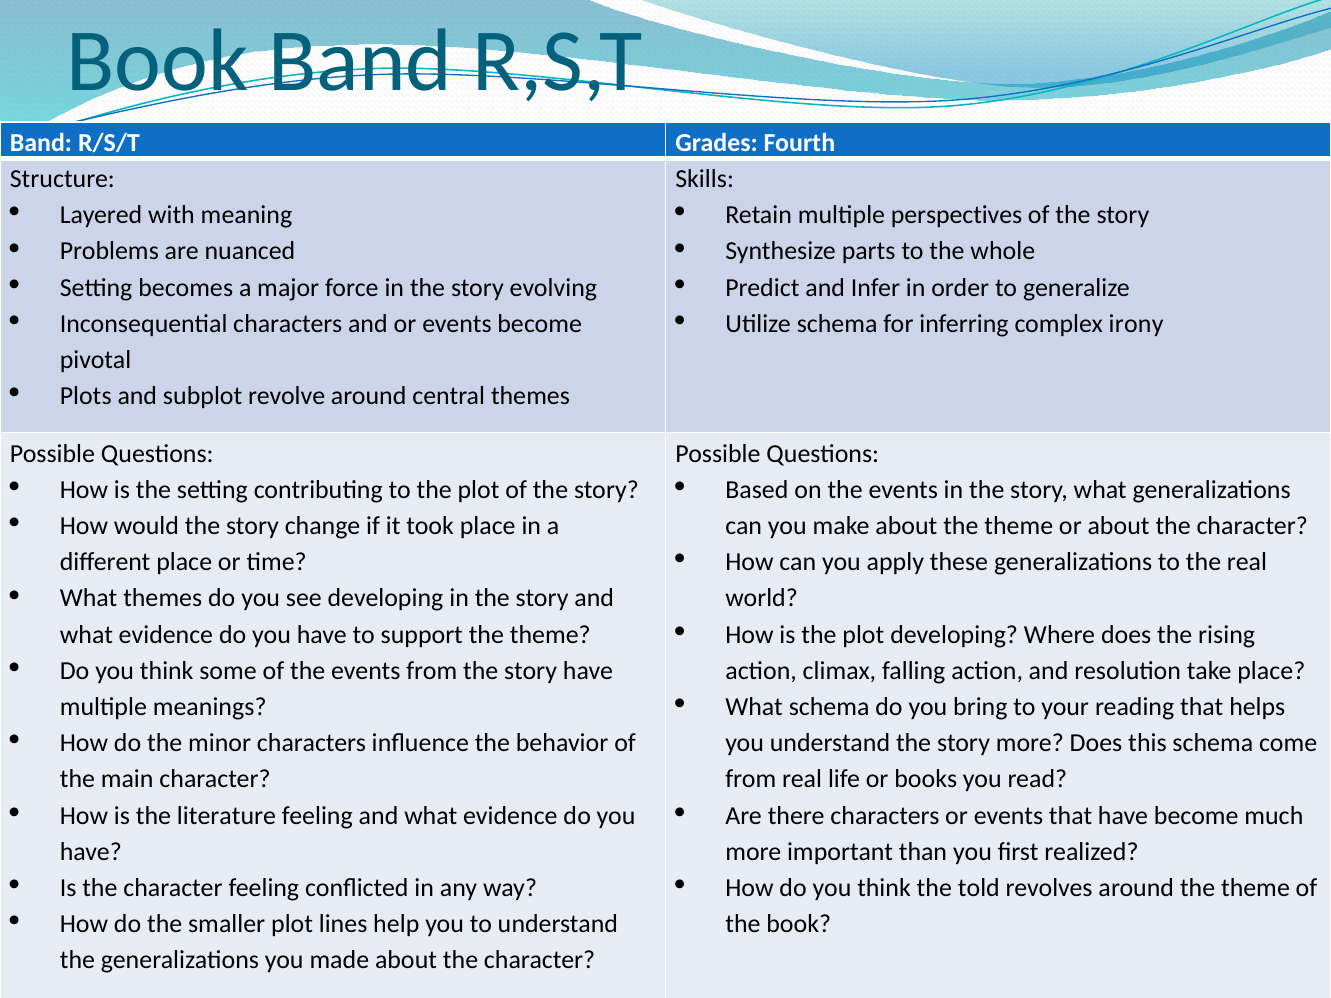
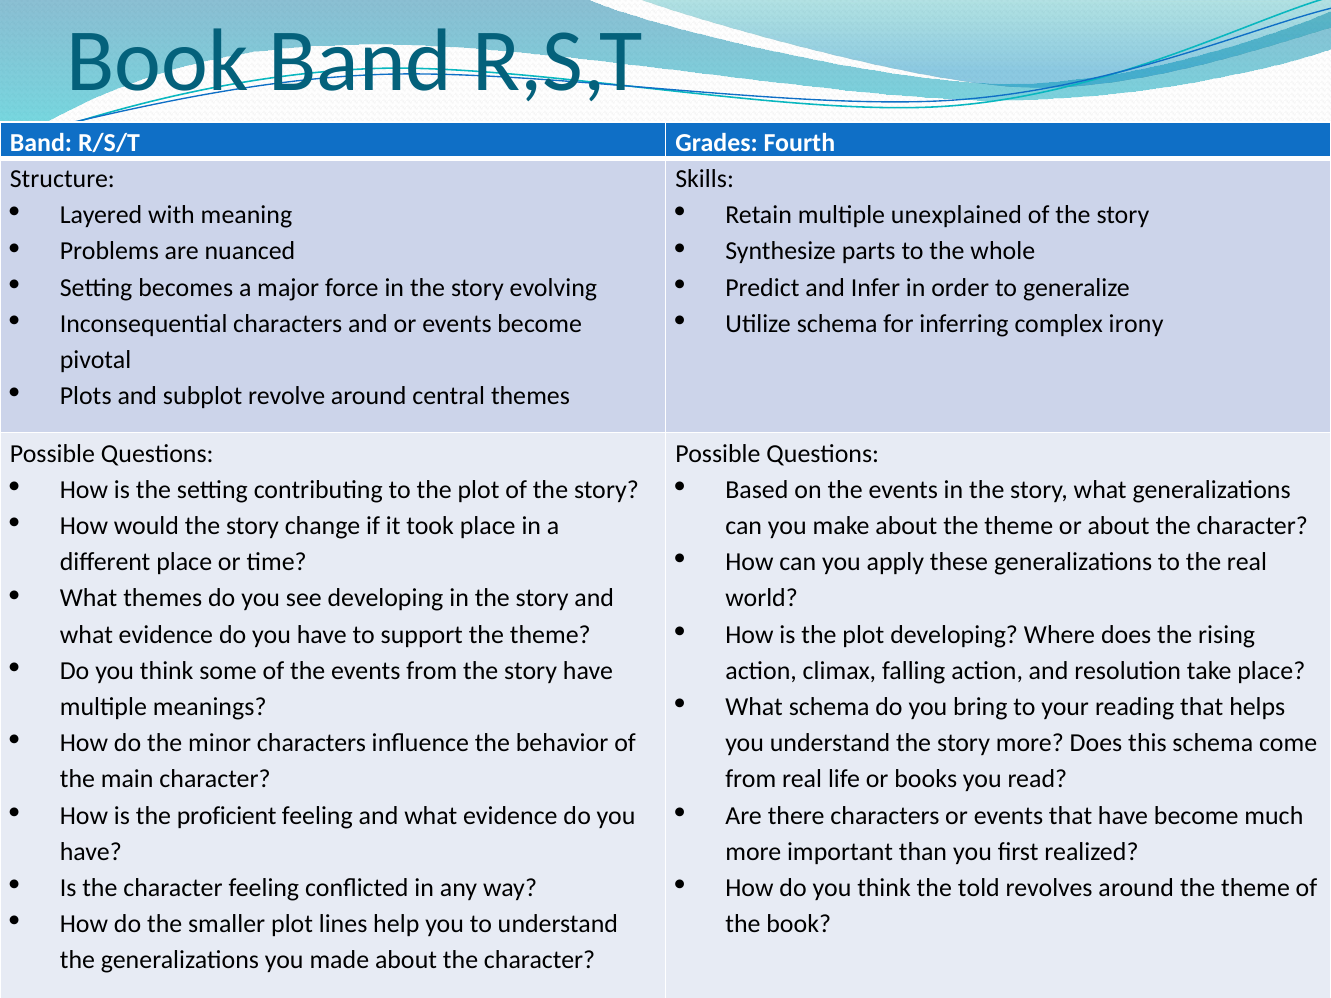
perspectives: perspectives -> unexplained
literature: literature -> proficient
